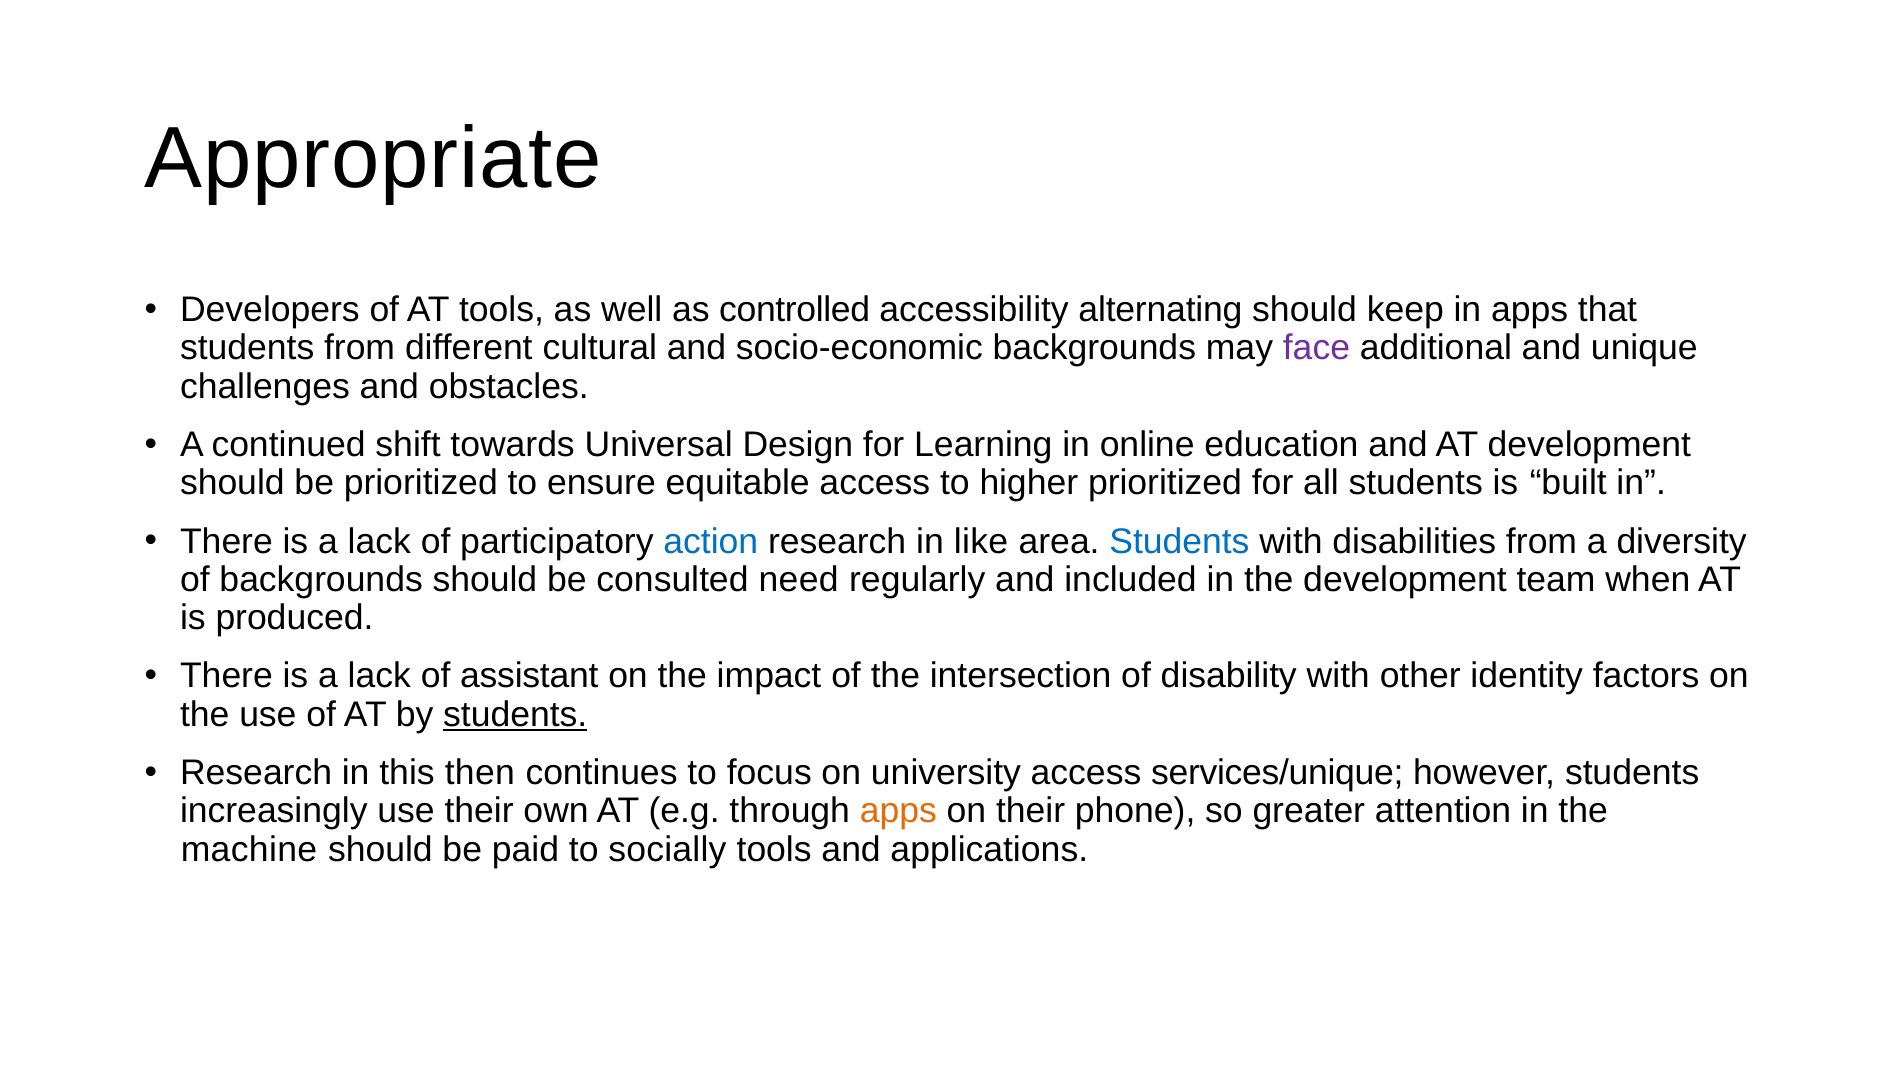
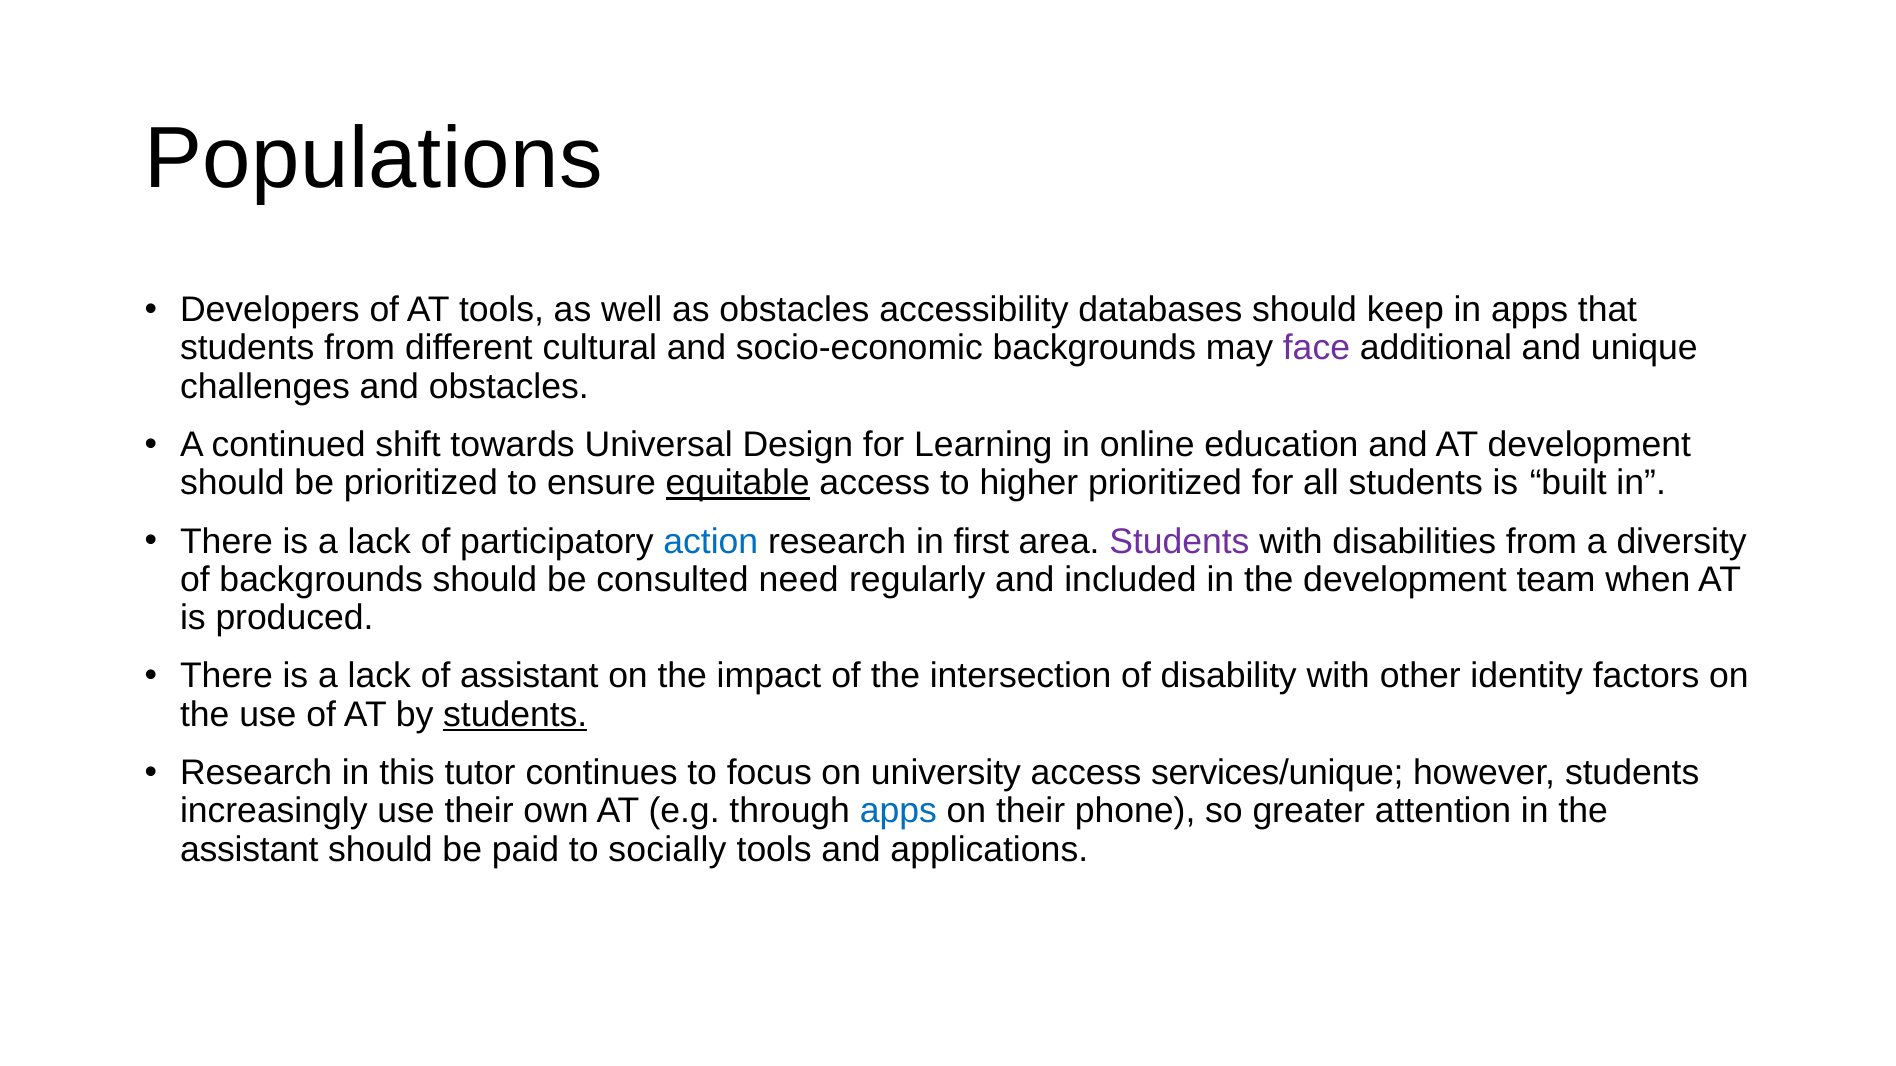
Appropriate: Appropriate -> Populations
as controlled: controlled -> obstacles
alternating: alternating -> databases
equitable underline: none -> present
like: like -> first
Students at (1179, 542) colour: blue -> purple
then: then -> tutor
apps at (898, 812) colour: orange -> blue
machine at (249, 850): machine -> assistant
